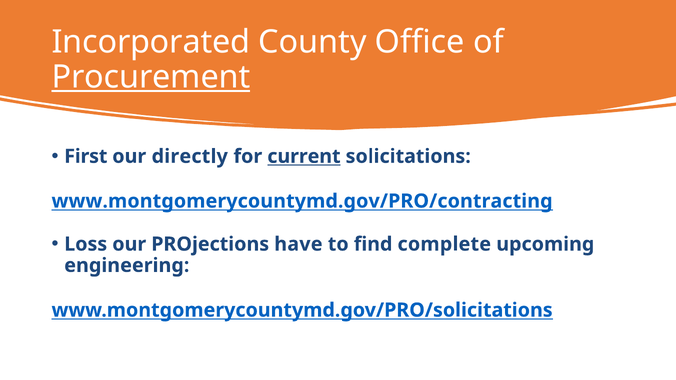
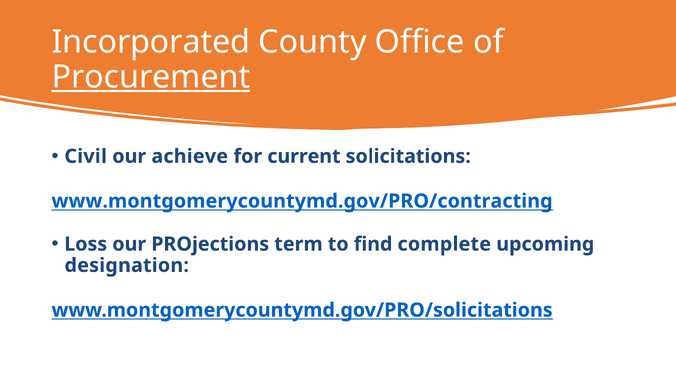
First: First -> Civil
directly: directly -> achieve
current underline: present -> none
have: have -> term
engineering: engineering -> designation
